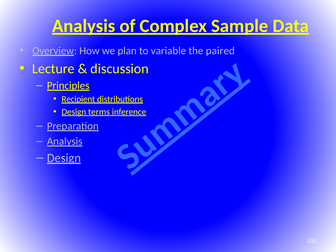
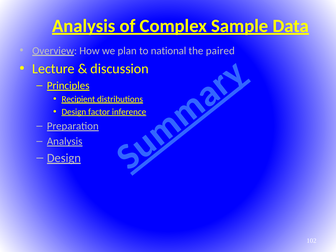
variable: variable -> national
terms: terms -> factor
